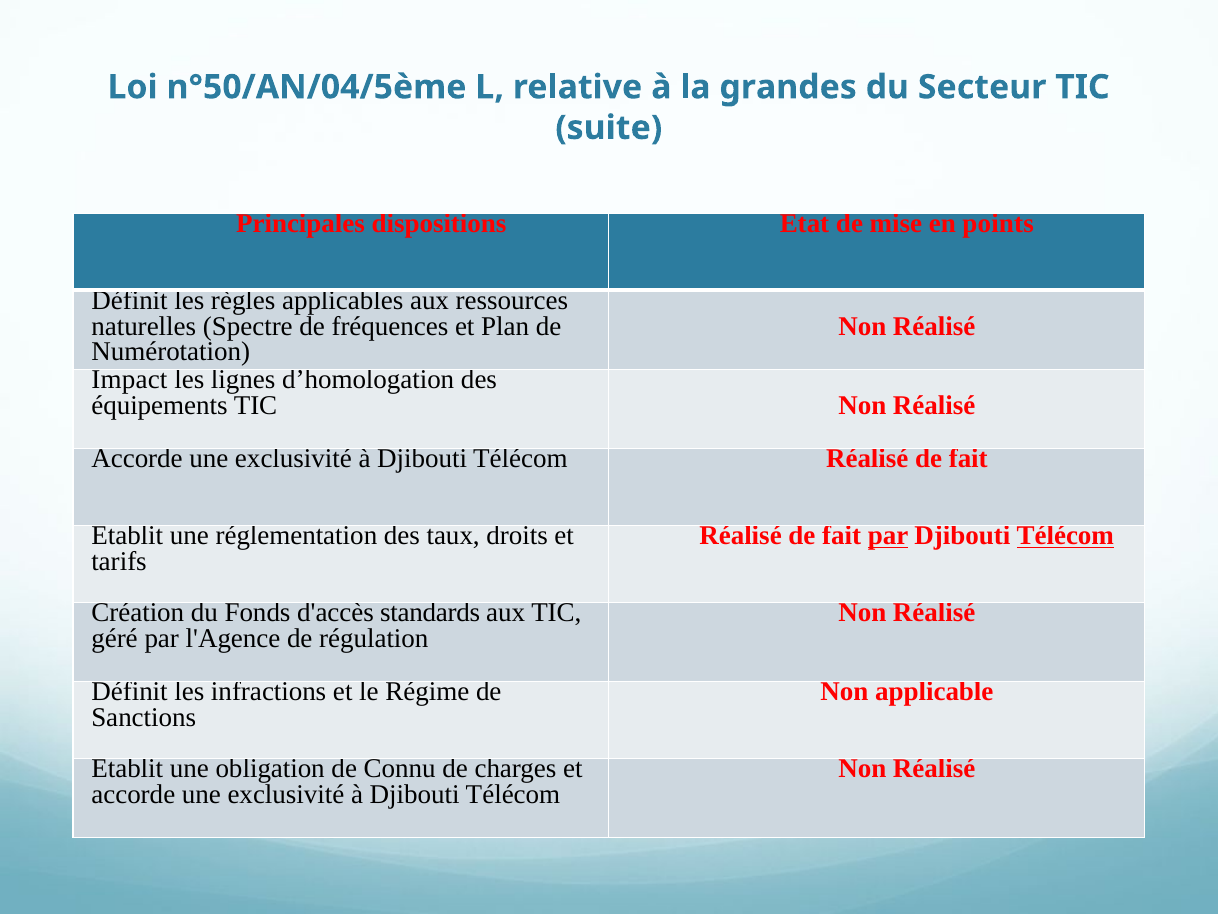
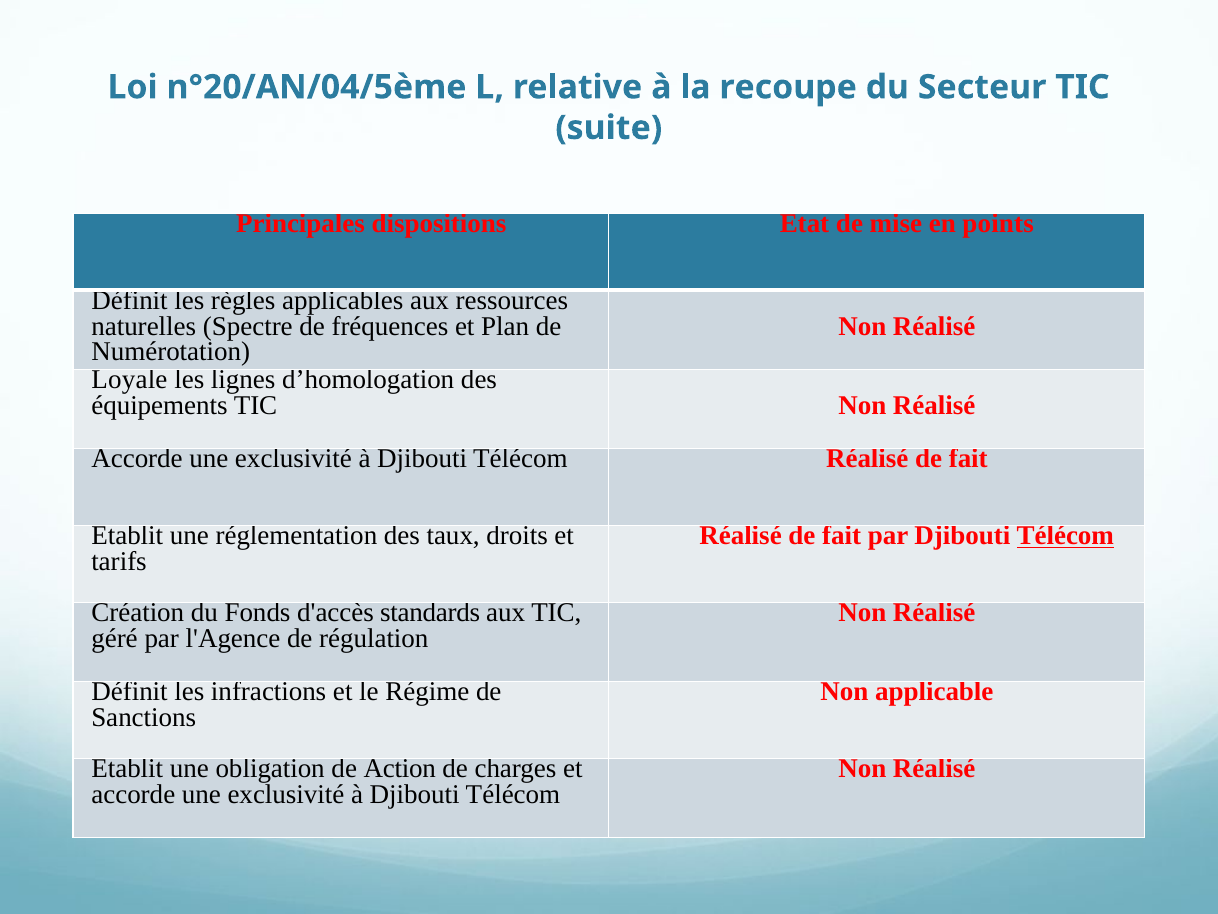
n°50/AN/04/5ème: n°50/AN/04/5ème -> n°20/AN/04/5ème
grandes: grandes -> recoupe
Impact: Impact -> Loyale
par at (888, 536) underline: present -> none
Connu: Connu -> Action
